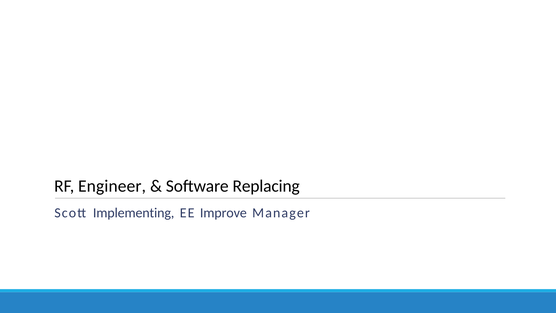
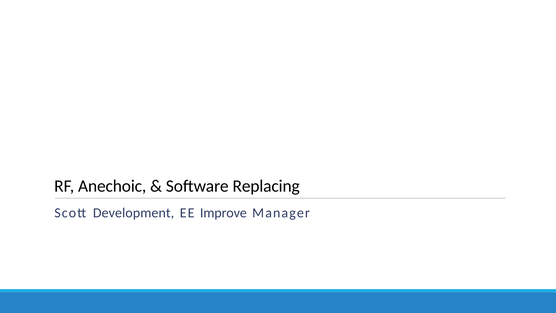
Engineer: Engineer -> Anechoic
Implementing: Implementing -> Development
